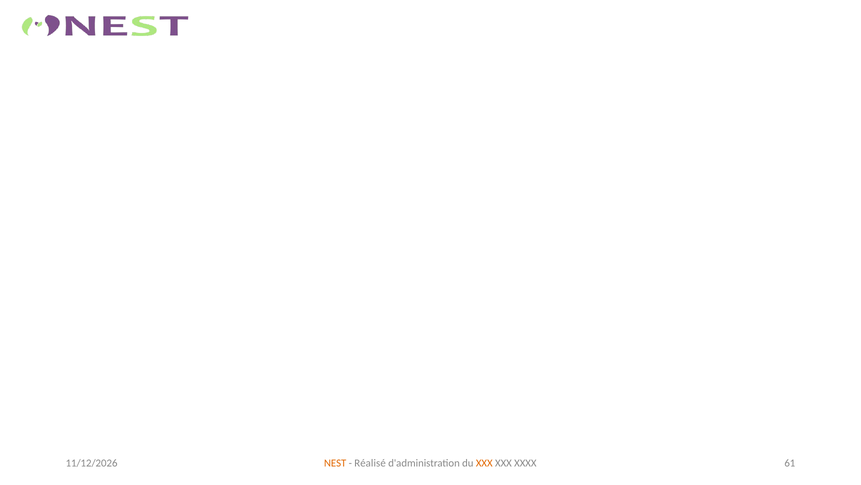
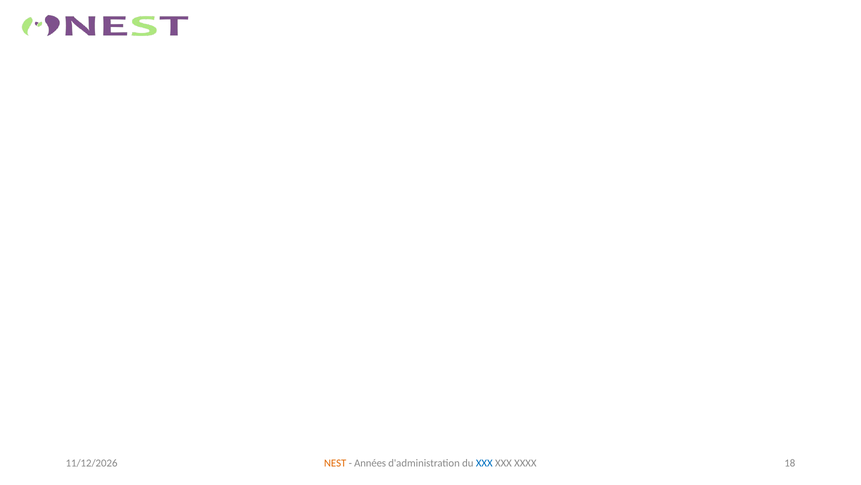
Réalisé: Réalisé -> Années
XXX at (484, 462) colour: orange -> blue
61: 61 -> 18
